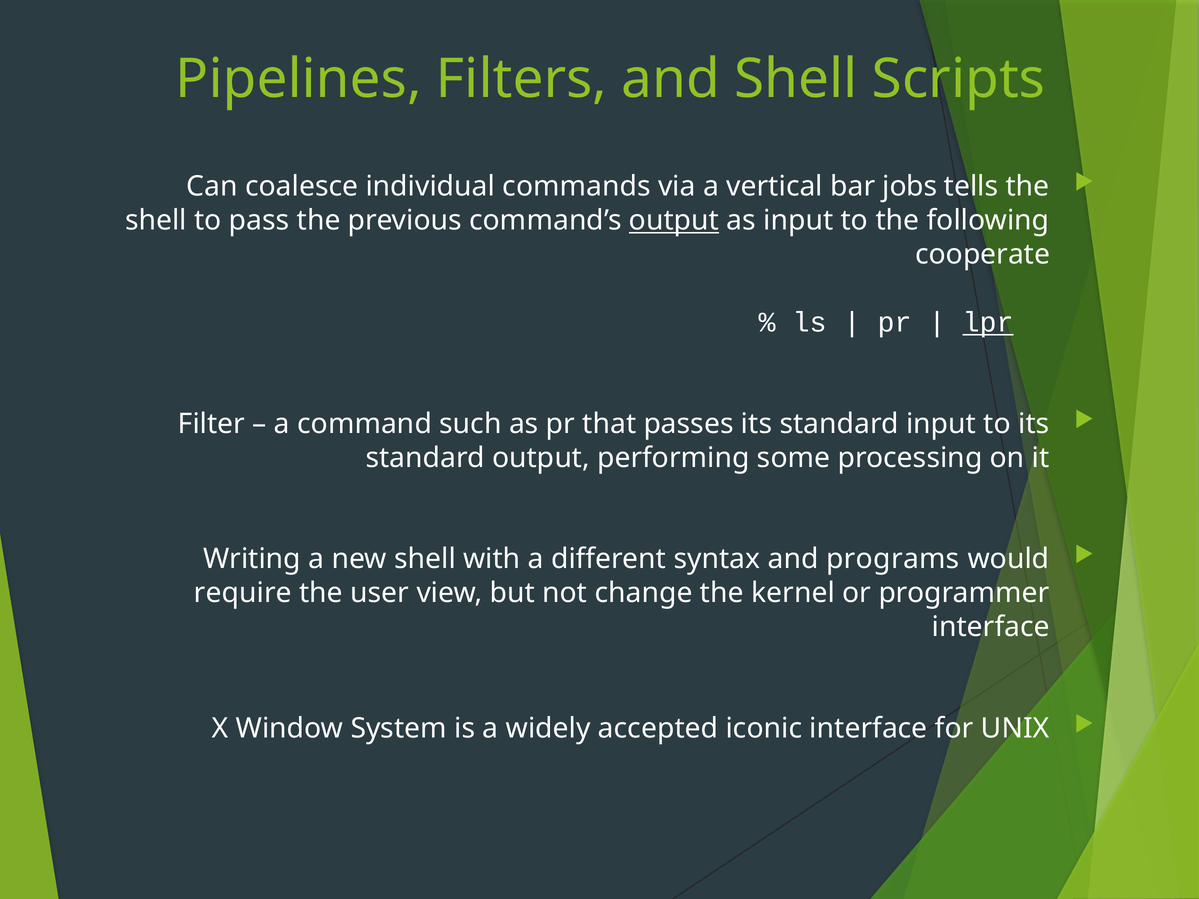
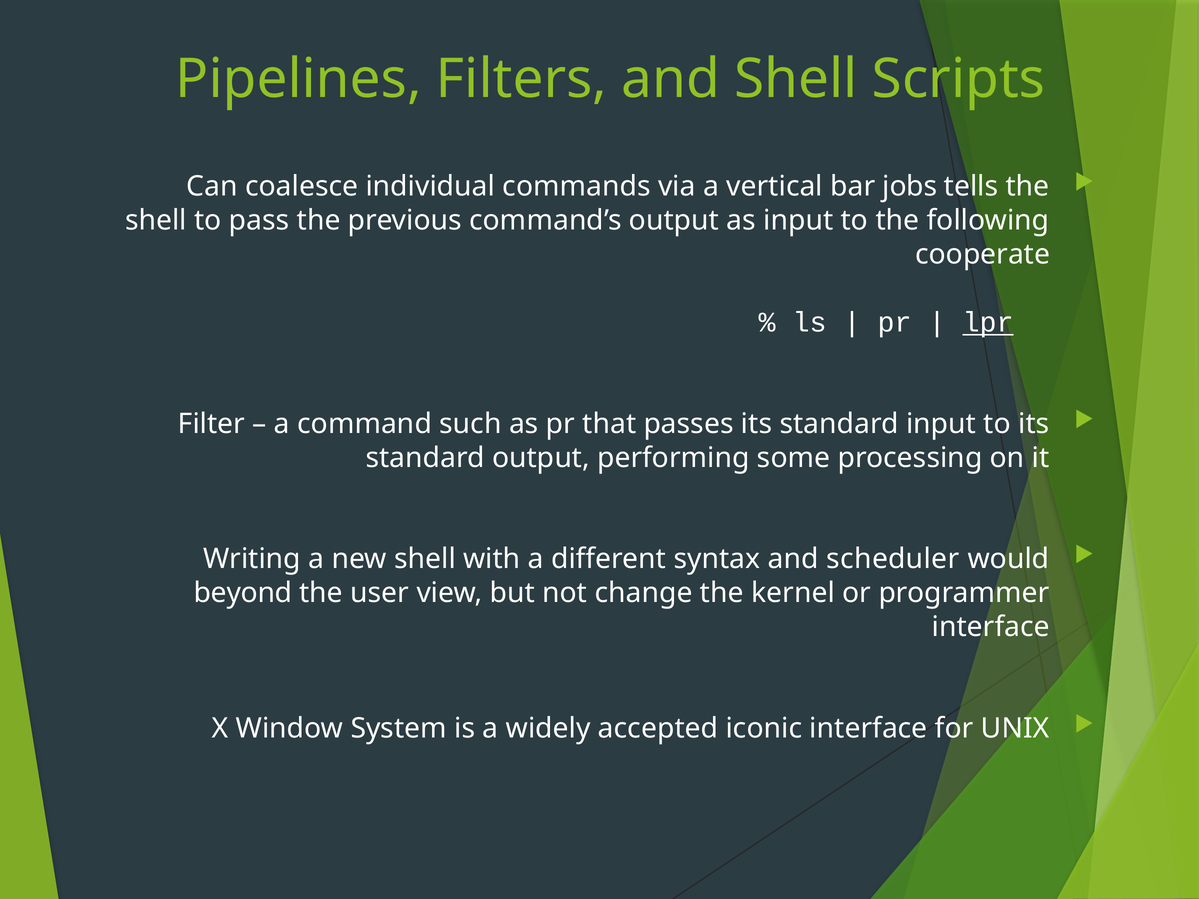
output at (674, 221) underline: present -> none
programs: programs -> scheduler
require: require -> beyond
